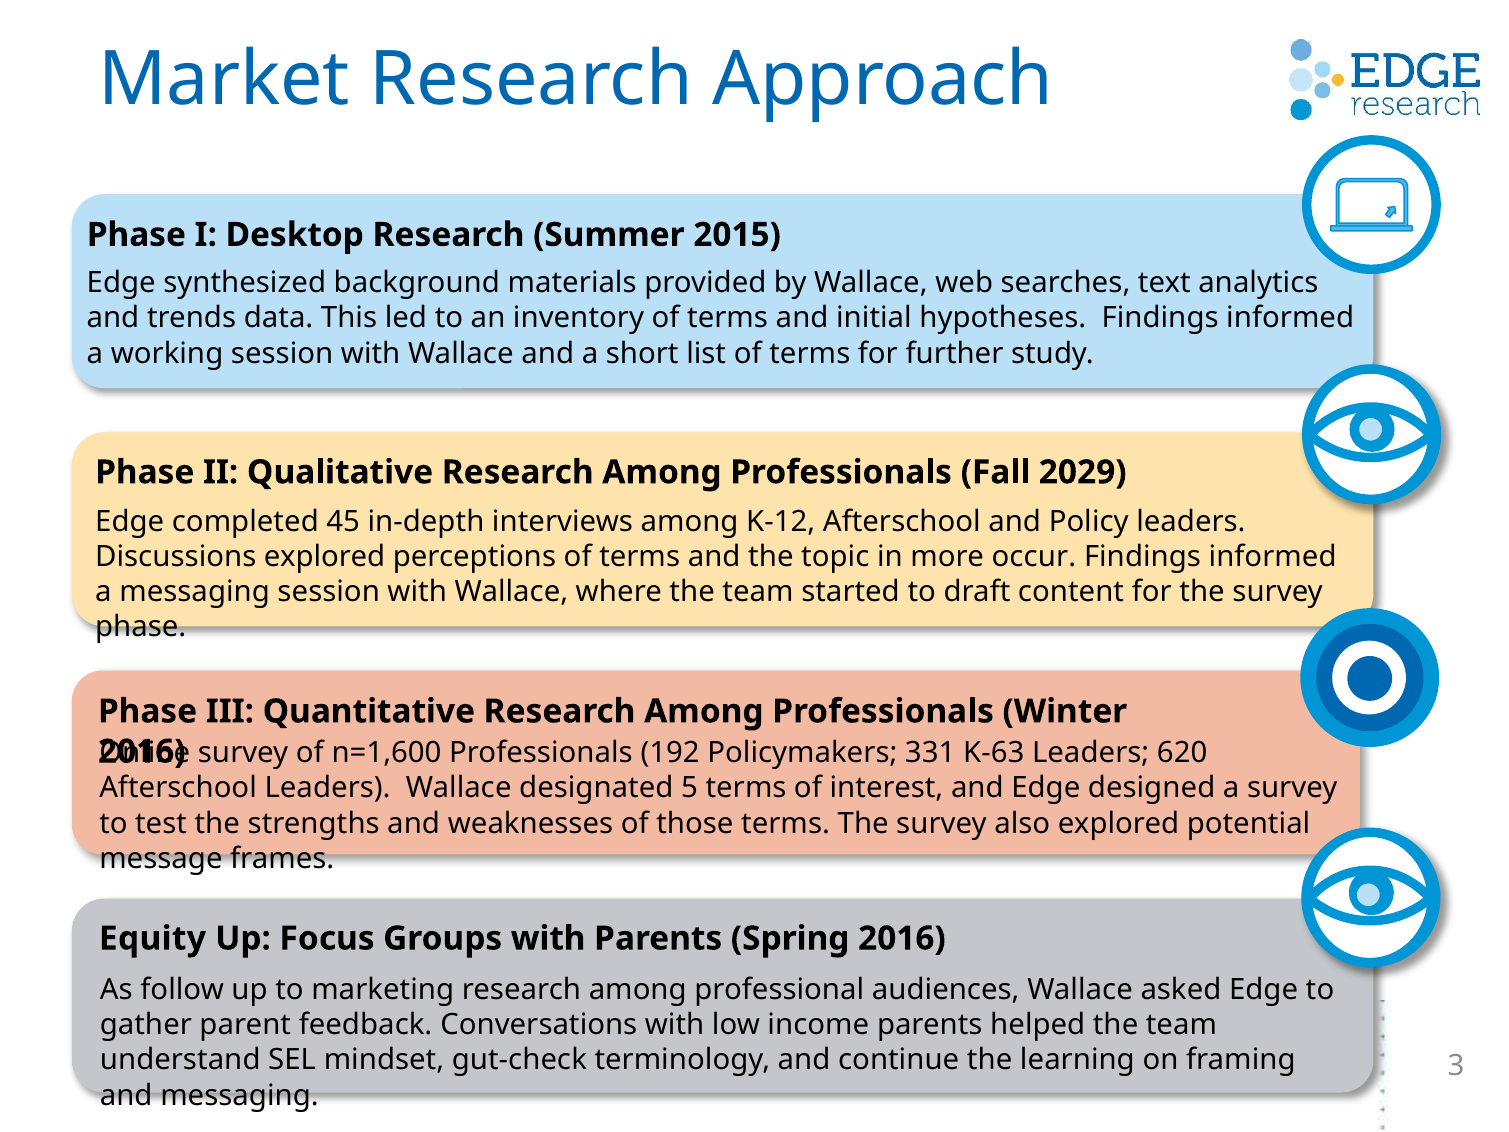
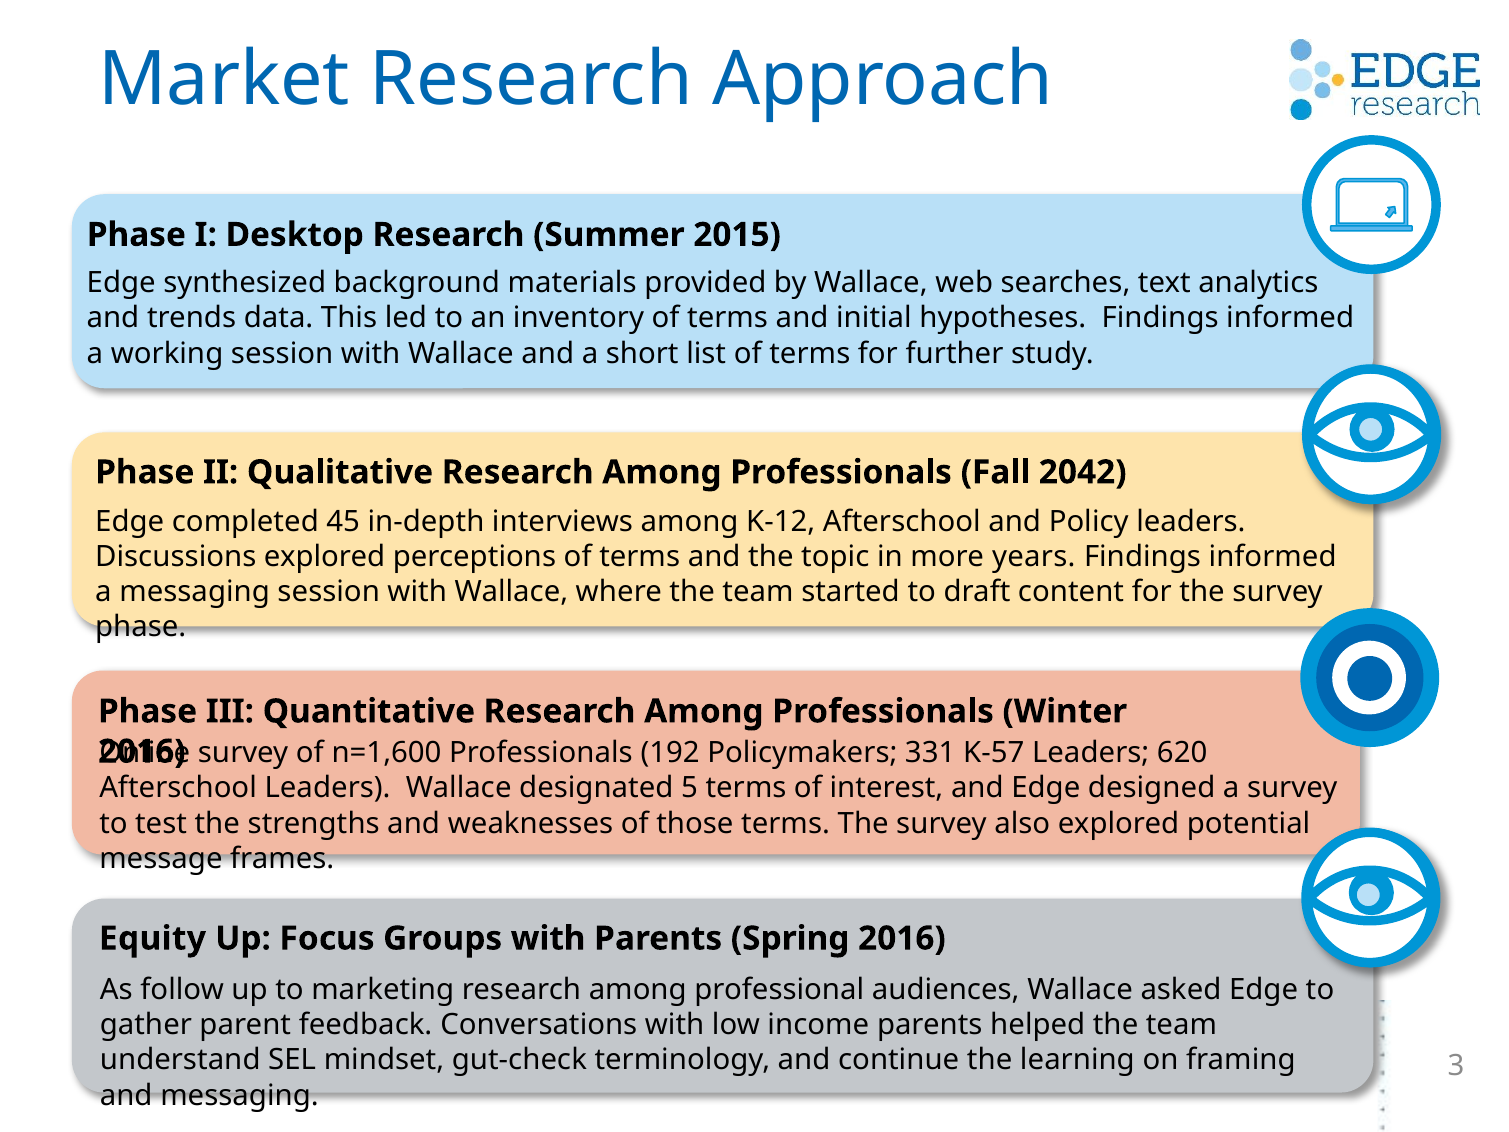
2029: 2029 -> 2042
occur: occur -> years
K-63: K-63 -> K-57
